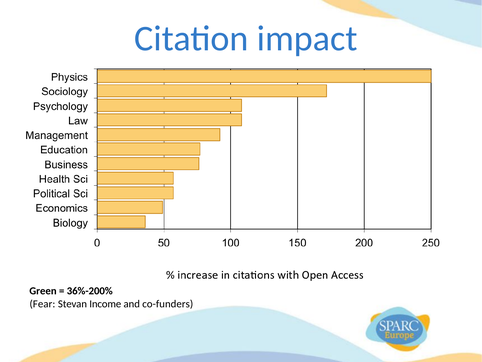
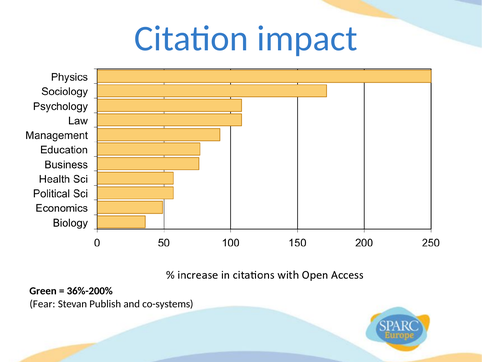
Income: Income -> Publish
co-funders: co-funders -> co-systems
